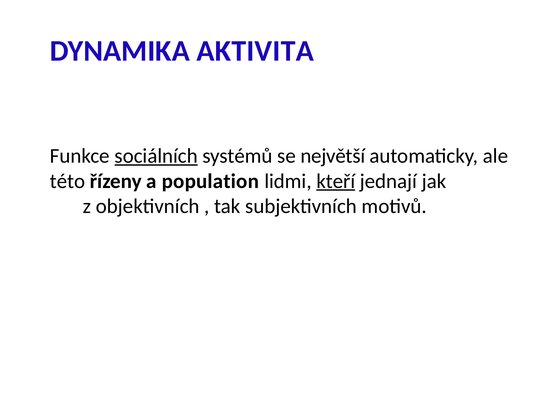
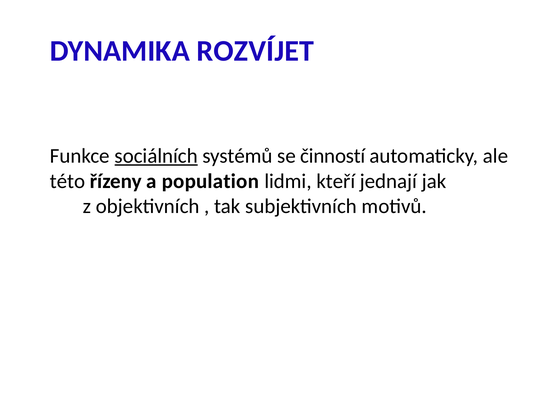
AKTIVITA: AKTIVITA -> ROZVÍJET
největší: největší -> činností
kteří underline: present -> none
